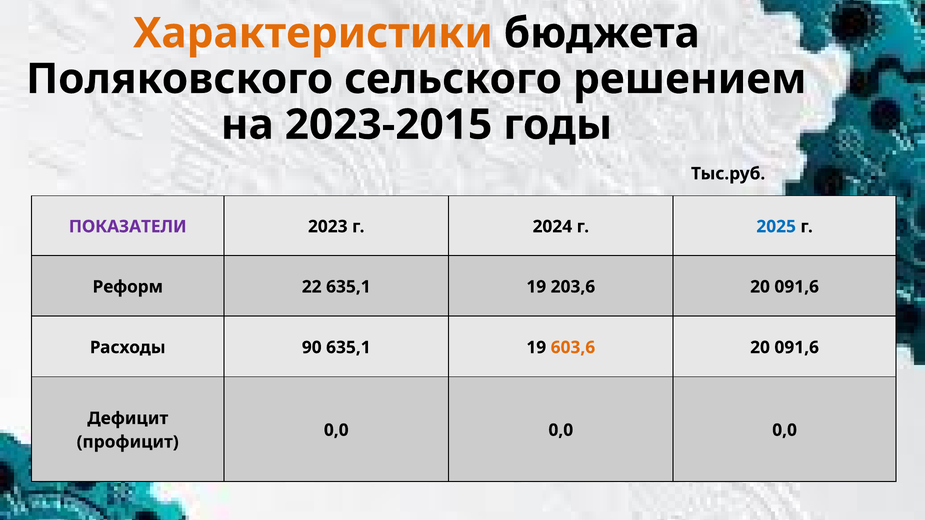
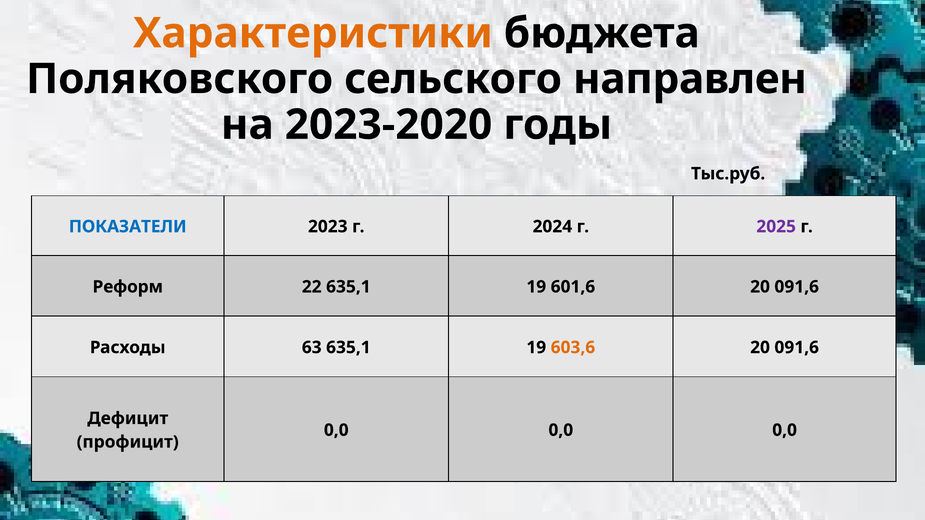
решением: решением -> направлен
2023-2015: 2023-2015 -> 2023-2020
ПОКАЗАТЕЛИ colour: purple -> blue
2025 colour: blue -> purple
203,6: 203,6 -> 601,6
90: 90 -> 63
